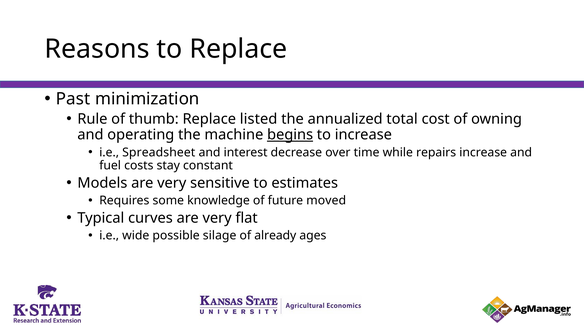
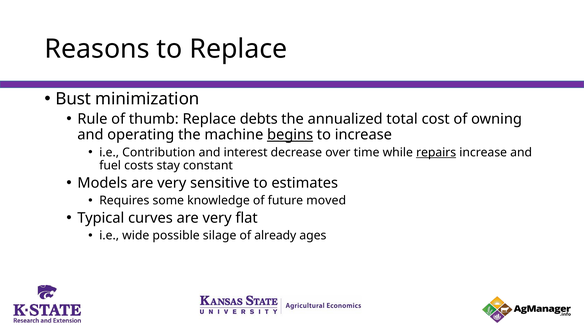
Past: Past -> Bust
listed: listed -> debts
Spreadsheet: Spreadsheet -> Contribution
repairs underline: none -> present
